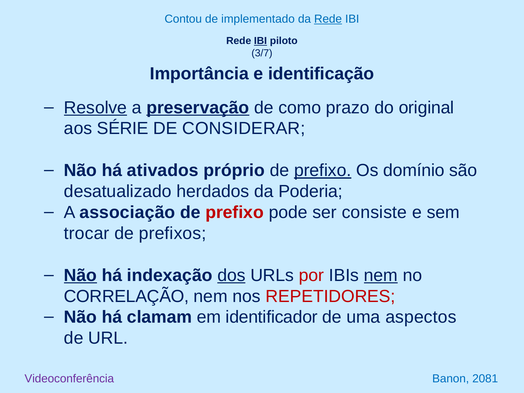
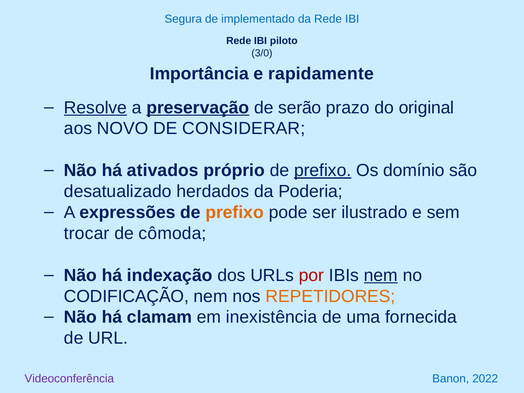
Contou: Contou -> Segura
Rede at (328, 19) underline: present -> none
IBI at (260, 41) underline: present -> none
3/7: 3/7 -> 3/0
identificação: identificação -> rapidamente
como: como -> serão
SÉRIE: SÉRIE -> NOVO
associação: associação -> expressões
prefixo at (235, 212) colour: red -> orange
consiste: consiste -> ilustrado
prefixos: prefixos -> cômoda
Não at (80, 275) underline: present -> none
dos underline: present -> none
CORRELAÇÃO: CORRELAÇÃO -> CODIFICAÇÃO
REPETIDORES colour: red -> orange
identificador: identificador -> inexistência
aspectos: aspectos -> fornecida
2081: 2081 -> 2022
